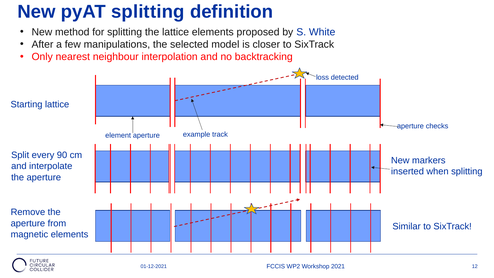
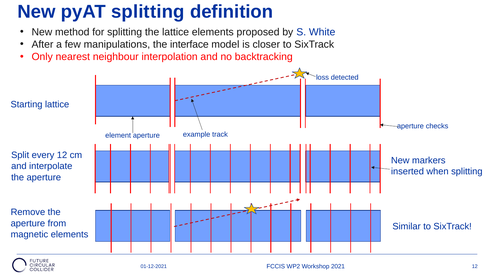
selected: selected -> interface
every 90: 90 -> 12
